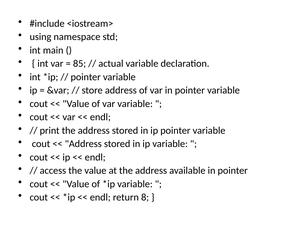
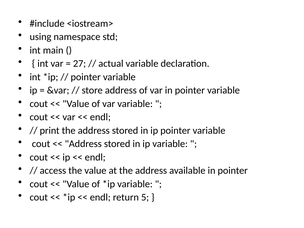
85: 85 -> 27
8: 8 -> 5
